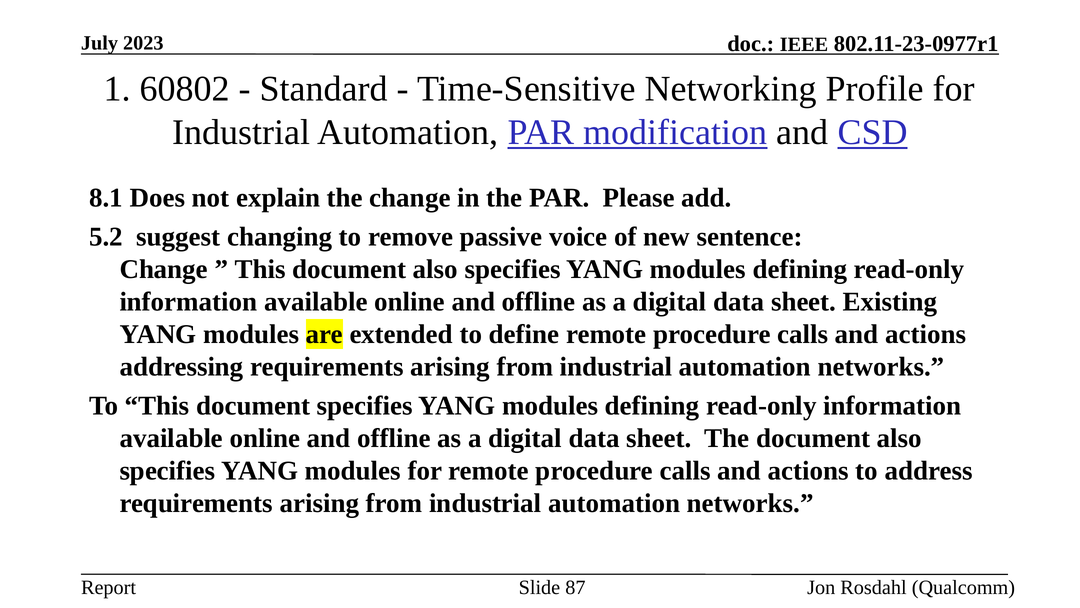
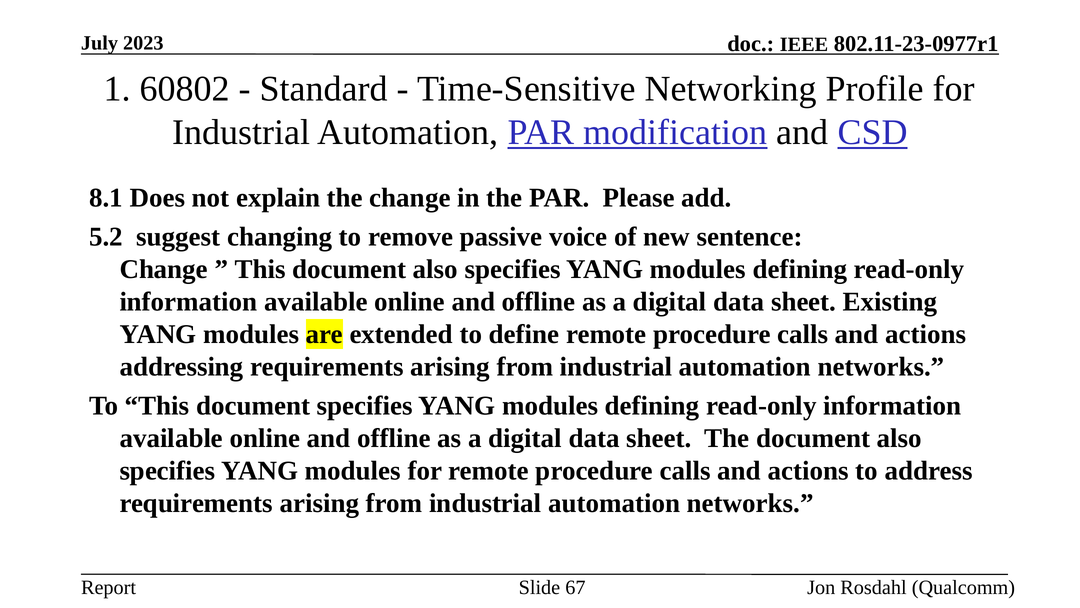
87: 87 -> 67
